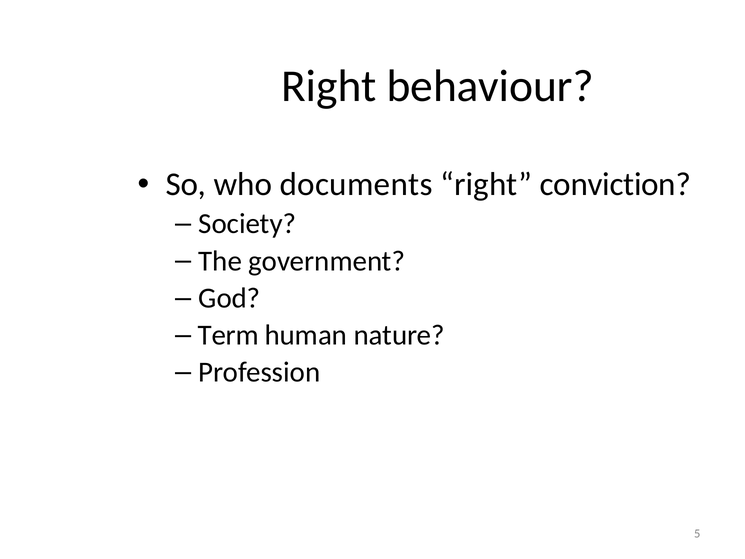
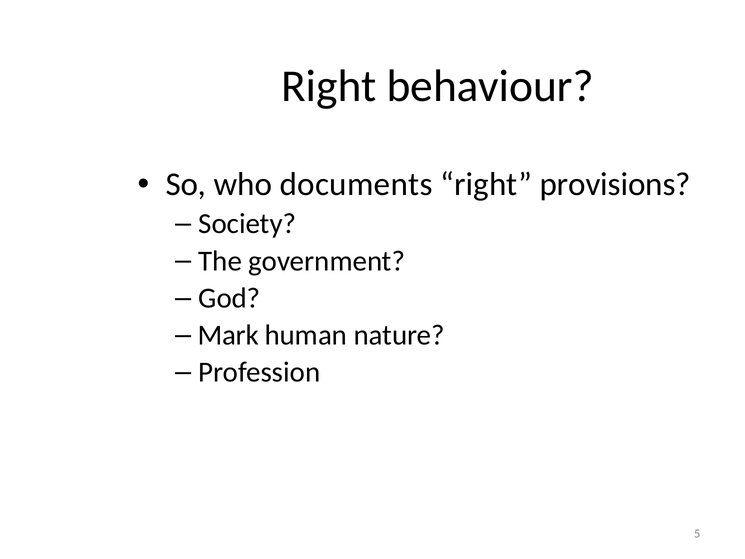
conviction: conviction -> provisions
Term: Term -> Mark
